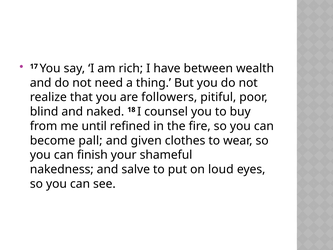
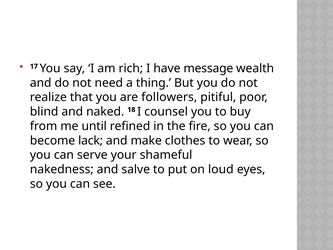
between: between -> message
pall: pall -> lack
given: given -> make
finish: finish -> serve
